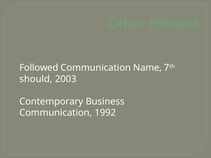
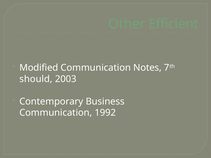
Followed: Followed -> Modified
Name: Name -> Notes
